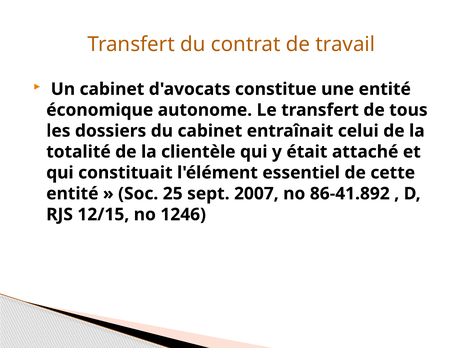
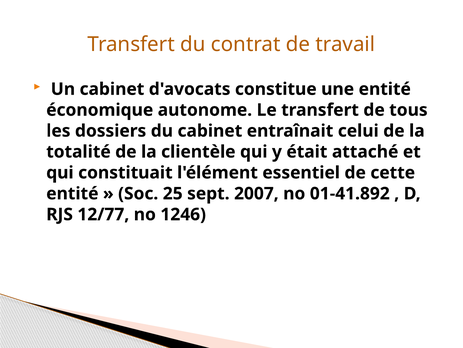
86-41.892: 86-41.892 -> 01-41.892
12/15: 12/15 -> 12/77
